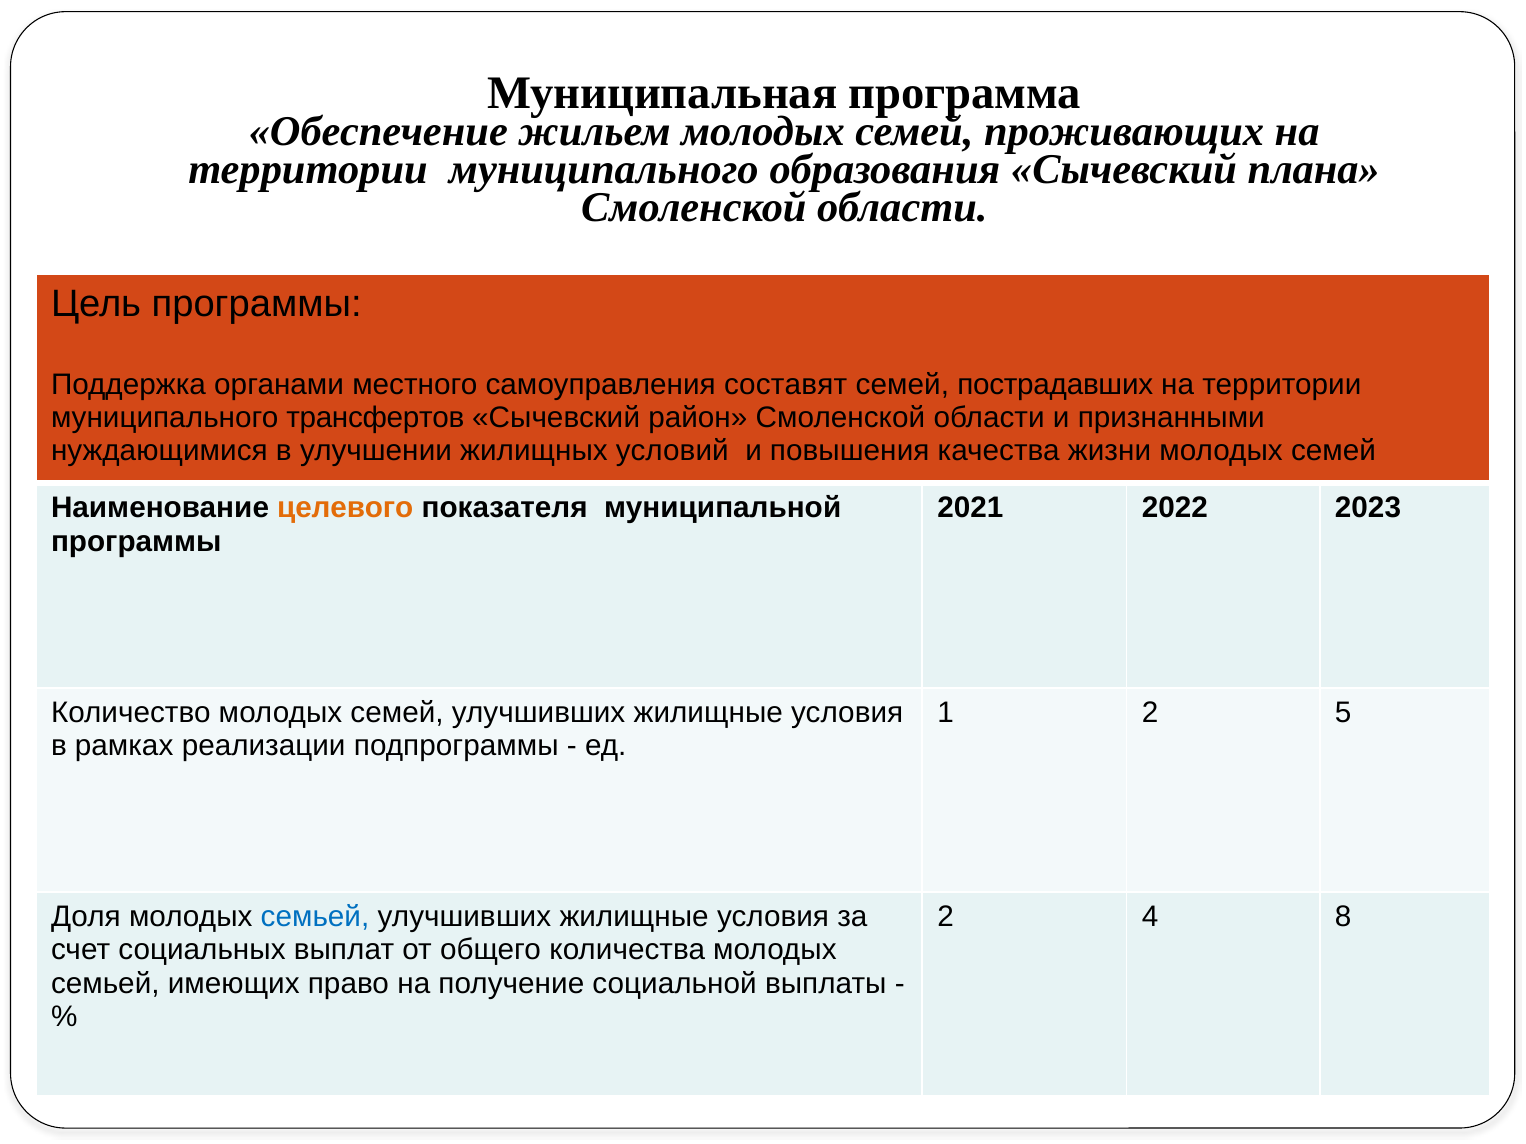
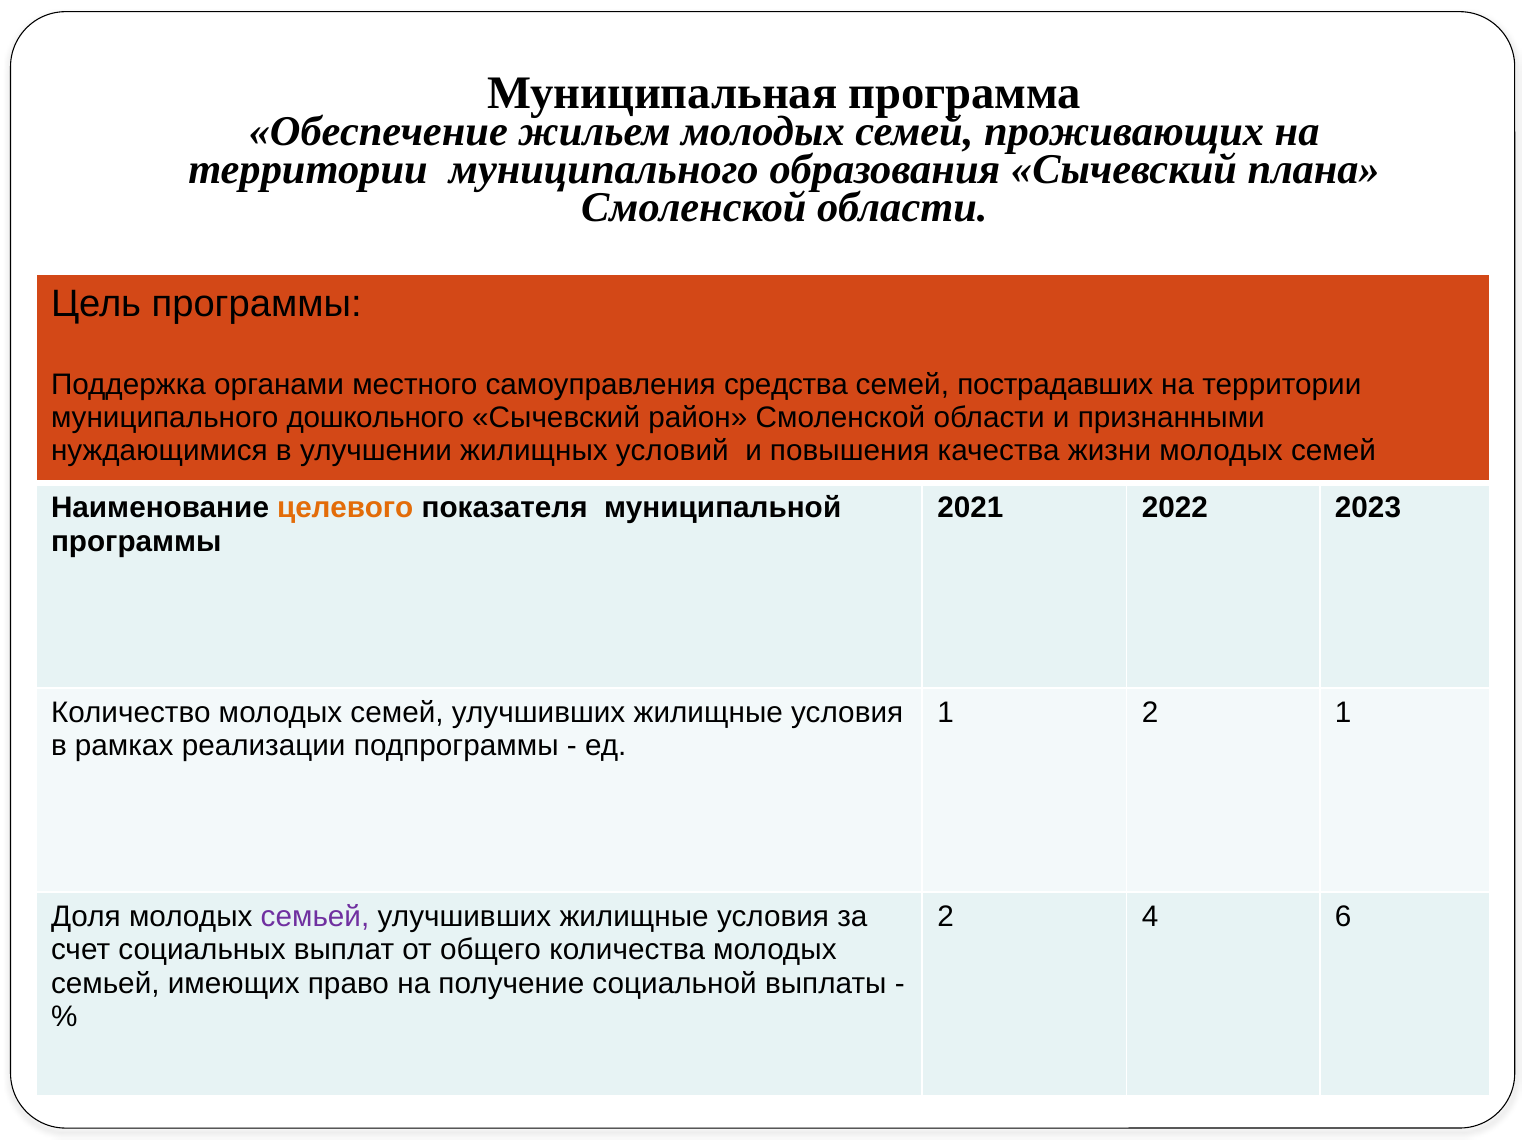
составят: составят -> средства
трансфертов: трансфертов -> дошкольного
2 5: 5 -> 1
семьей at (315, 917) colour: blue -> purple
8: 8 -> 6
